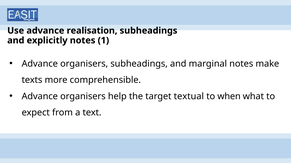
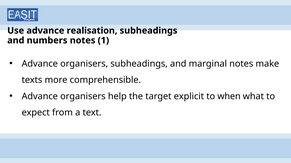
explicitly: explicitly -> numbers
textual: textual -> explicit
